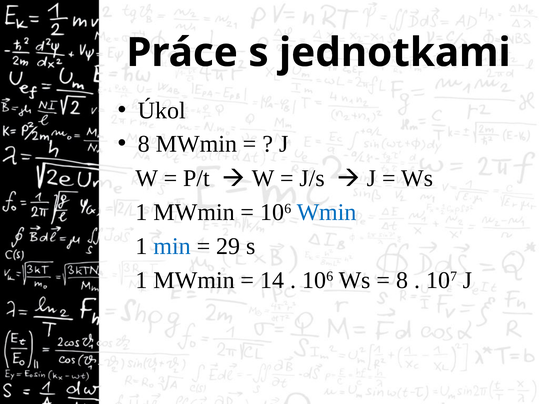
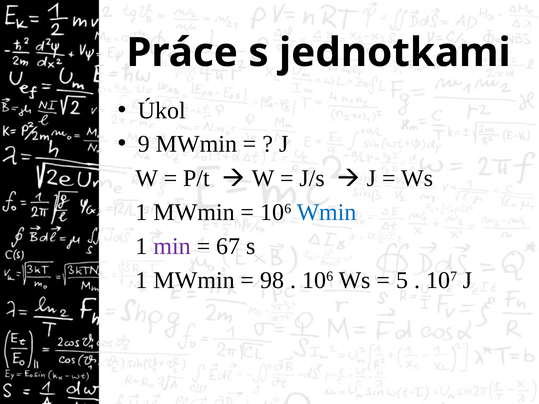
8 at (144, 144): 8 -> 9
min colour: blue -> purple
29: 29 -> 67
14: 14 -> 98
8 at (402, 280): 8 -> 5
